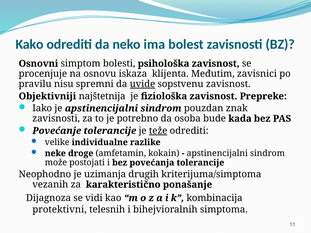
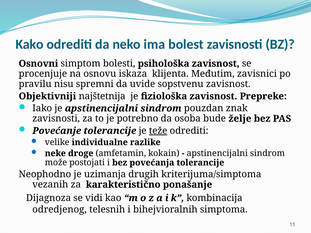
uvide underline: present -> none
kada: kada -> želje
protektivni: protektivni -> odredjenog
